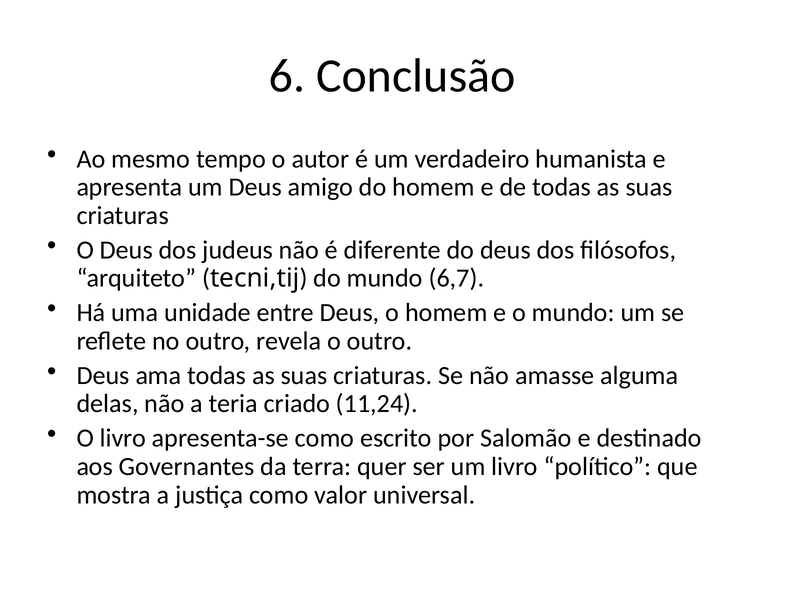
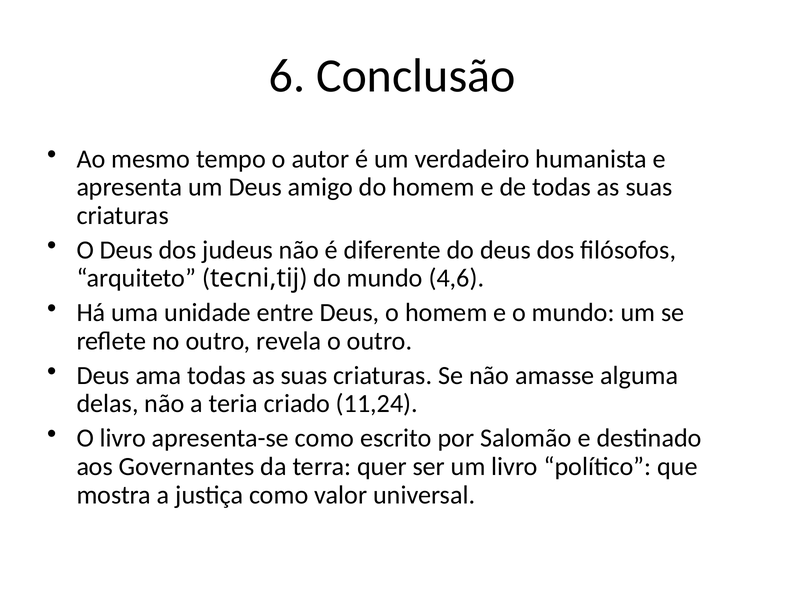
6,7: 6,7 -> 4,6
